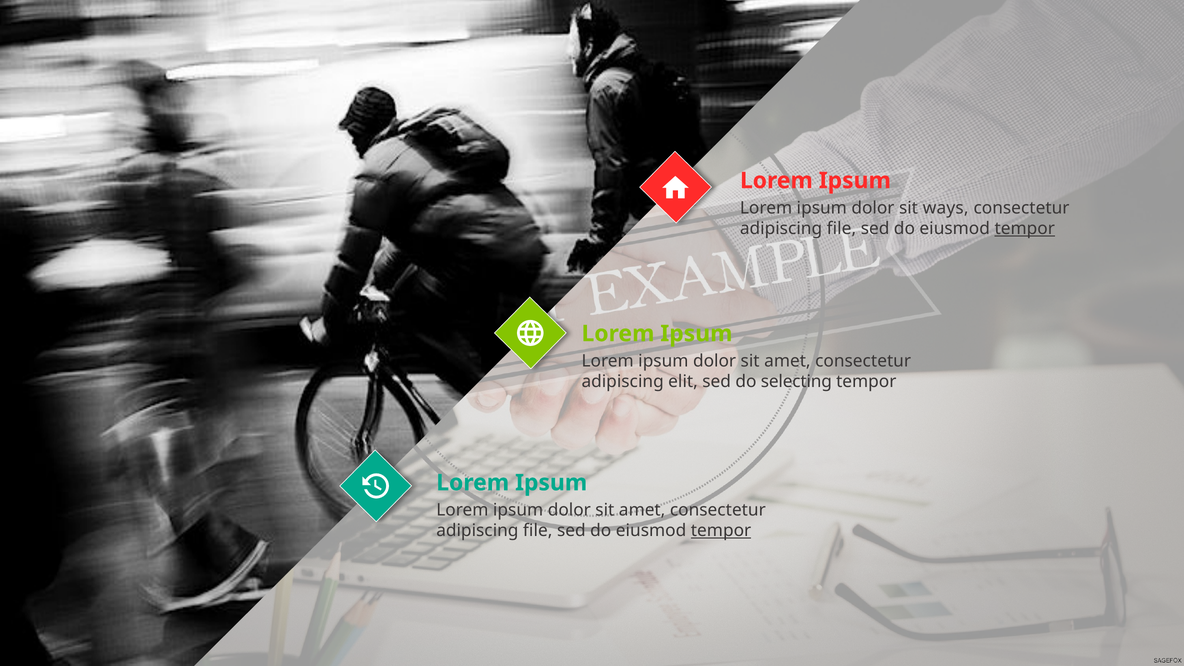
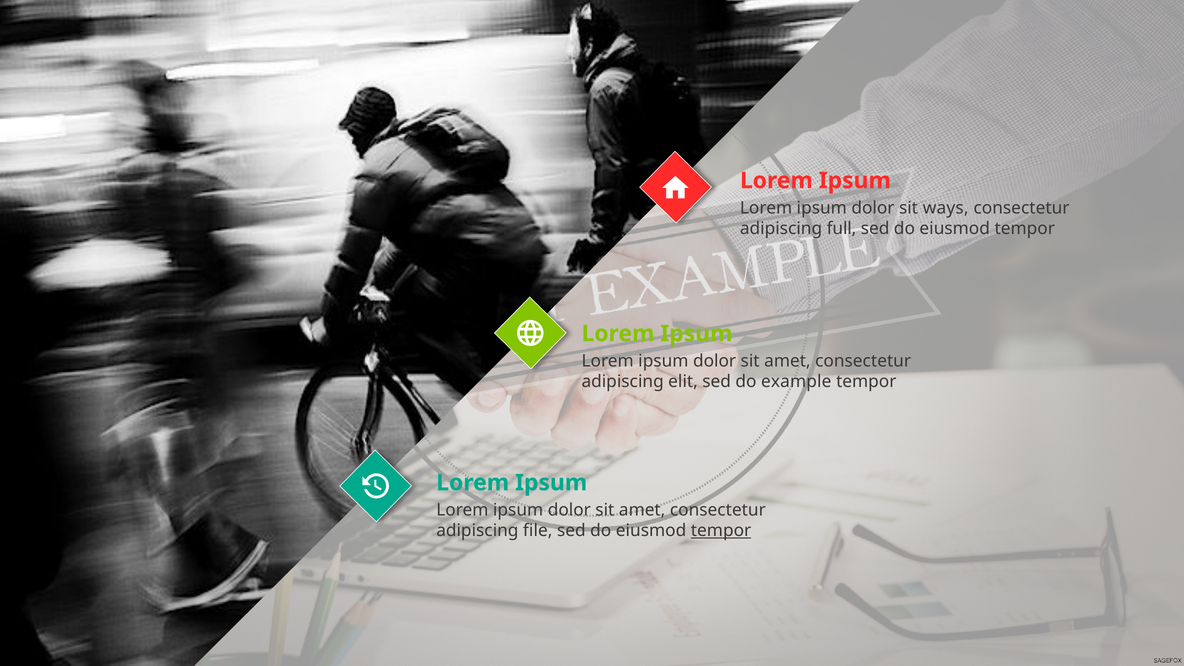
file at (841, 229): file -> full
tempor at (1025, 229) underline: present -> none
selecting: selecting -> example
